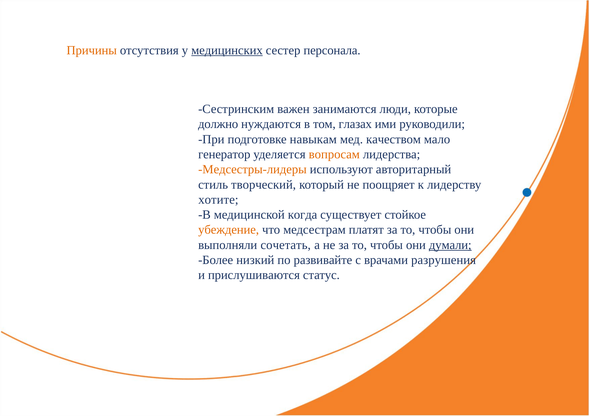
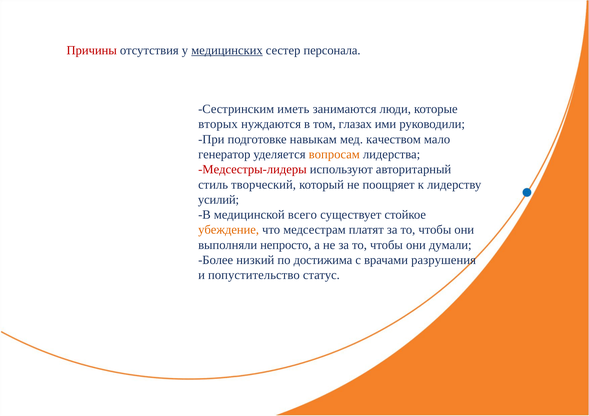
Причины colour: orange -> red
важен: важен -> иметь
должно: должно -> вторых
Медсестры-лидеры colour: orange -> red
хотите: хотите -> усилий
когда: когда -> всего
сочетать: сочетать -> непросто
думали underline: present -> none
развивайте: развивайте -> достижима
прислушиваются: прислушиваются -> попустительство
